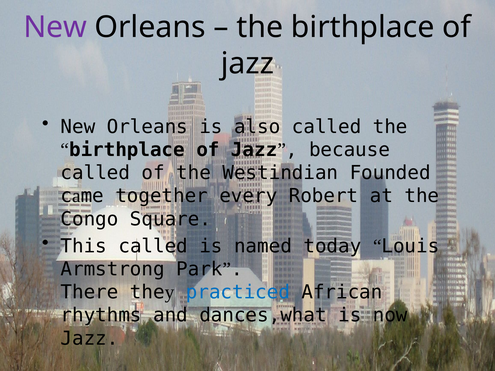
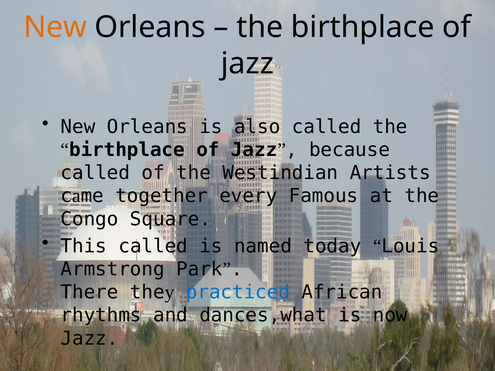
New at (55, 27) colour: purple -> orange
Founded: Founded -> Artists
Robert: Robert -> Famous
